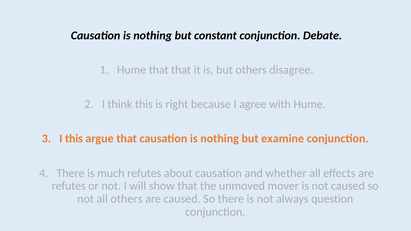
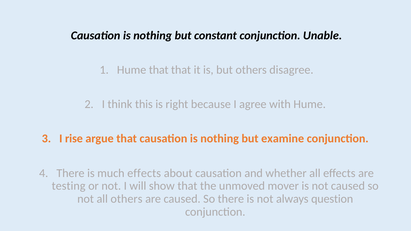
Debate: Debate -> Unable
I this: this -> rise
much refutes: refutes -> effects
refutes at (69, 186): refutes -> testing
